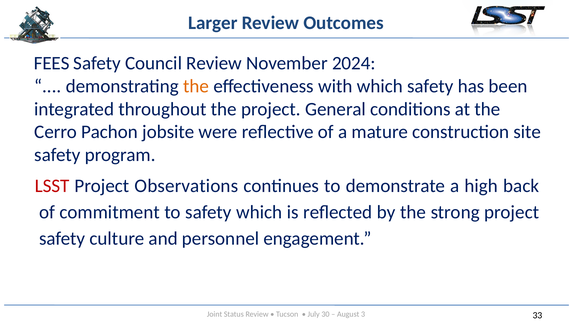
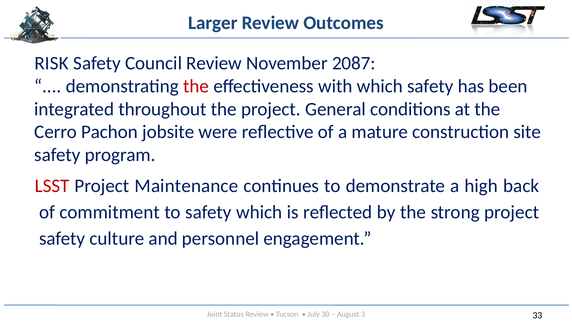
FEES: FEES -> RISK
2024: 2024 -> 2087
the at (196, 86) colour: orange -> red
Observations: Observations -> Maintenance
